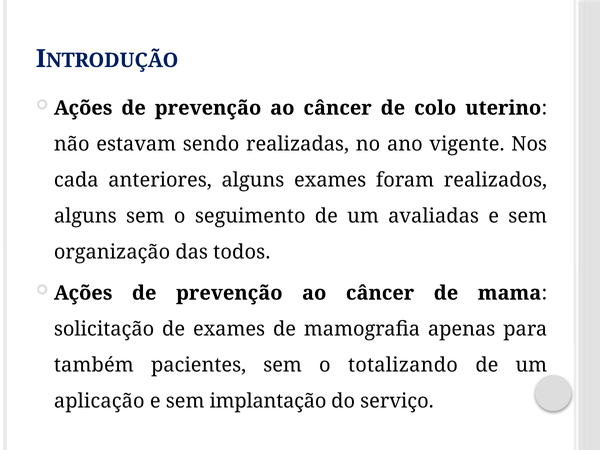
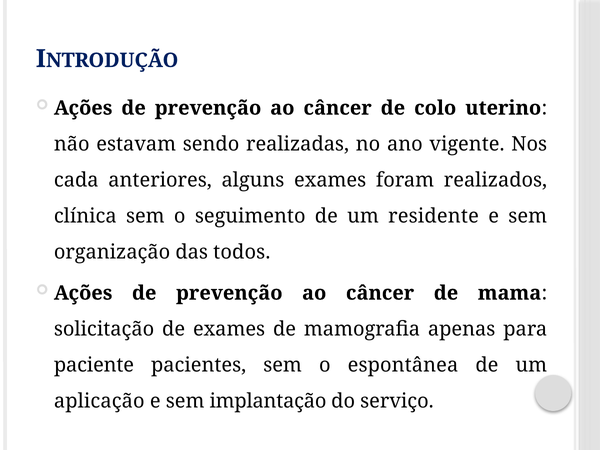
alguns at (85, 216): alguns -> clínica
avaliadas: avaliadas -> residente
também: também -> paciente
totalizando: totalizando -> espontânea
